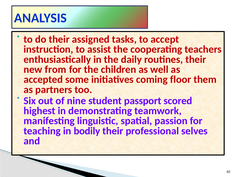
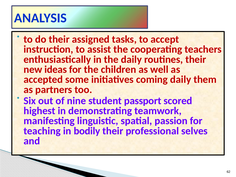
from: from -> ideas
coming floor: floor -> daily
